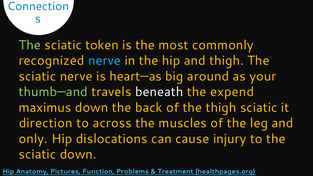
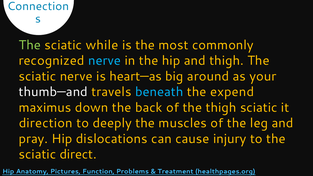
token: token -> while
thumb—and colour: light green -> white
beneath colour: white -> light blue
across: across -> deeply
only: only -> pray
sciatic down: down -> direct
